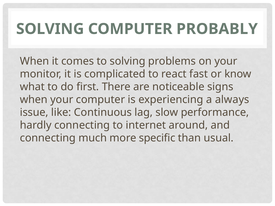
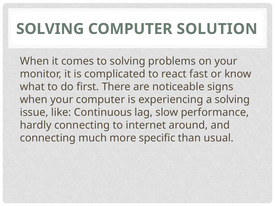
PROBABLY: PROBABLY -> SOLUTION
a always: always -> solving
